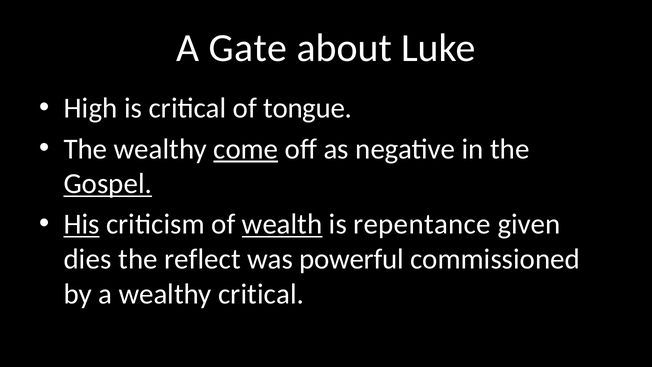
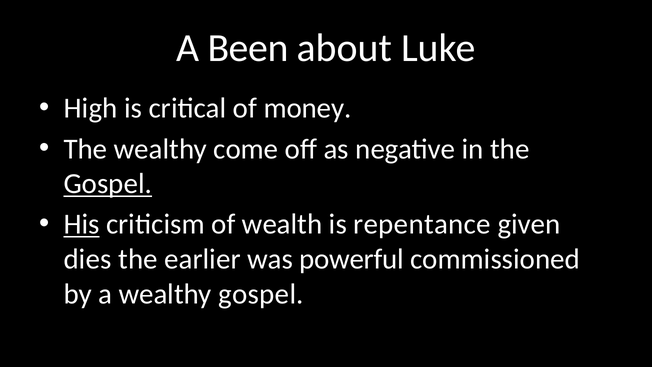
Gate: Gate -> Been
tongue: tongue -> money
come underline: present -> none
wealth underline: present -> none
reflect: reflect -> earlier
wealthy critical: critical -> gospel
